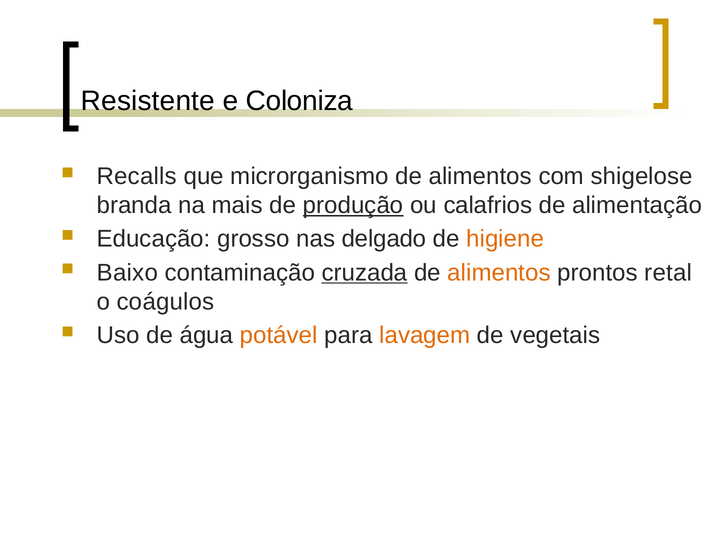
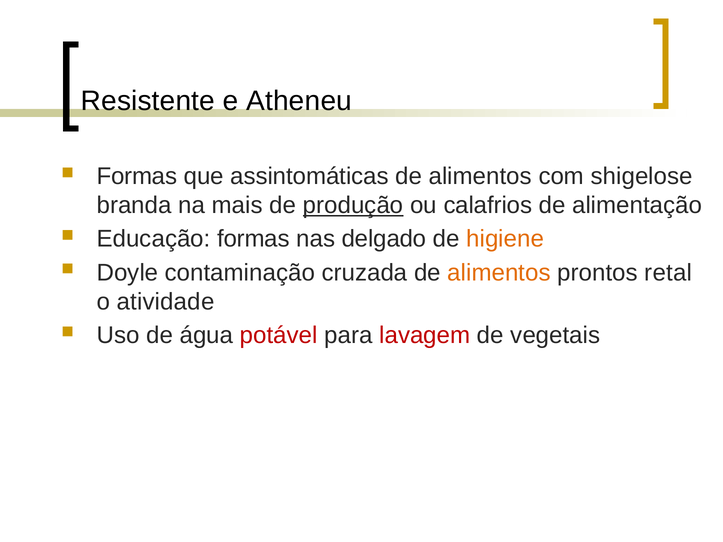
Coloniza: Coloniza -> Atheneu
Recalls at (137, 176): Recalls -> Formas
microrganismo: microrganismo -> assintomáticas
Educação grosso: grosso -> formas
Baixo: Baixo -> Doyle
cruzada underline: present -> none
coágulos: coágulos -> atividade
potável colour: orange -> red
lavagem colour: orange -> red
